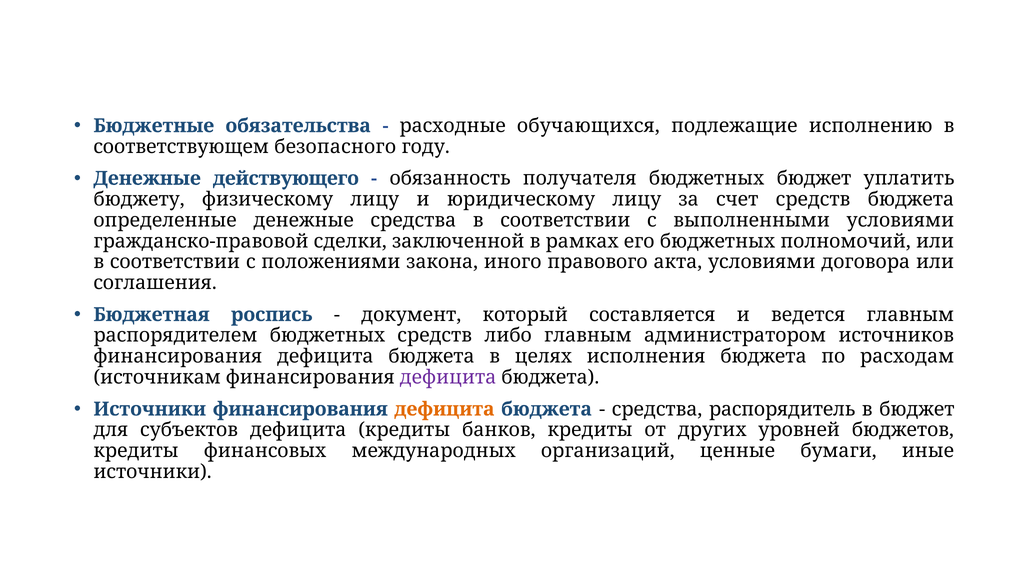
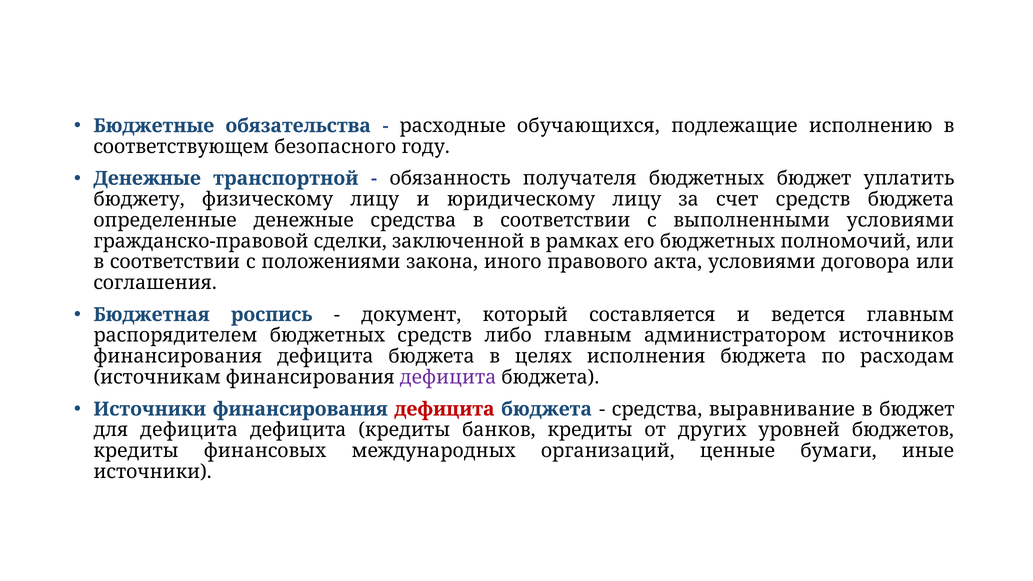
действующего: действующего -> транспортной
дефицита at (444, 409) colour: orange -> red
распорядитель: распорядитель -> выравнивание
для субъектов: субъектов -> дефицита
